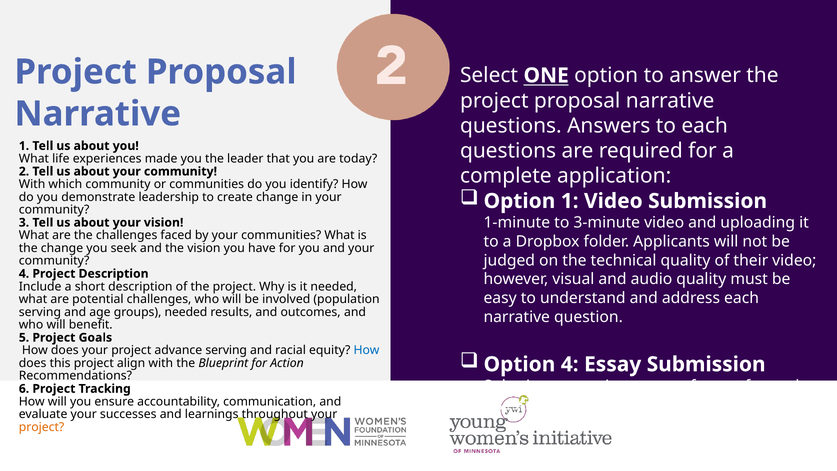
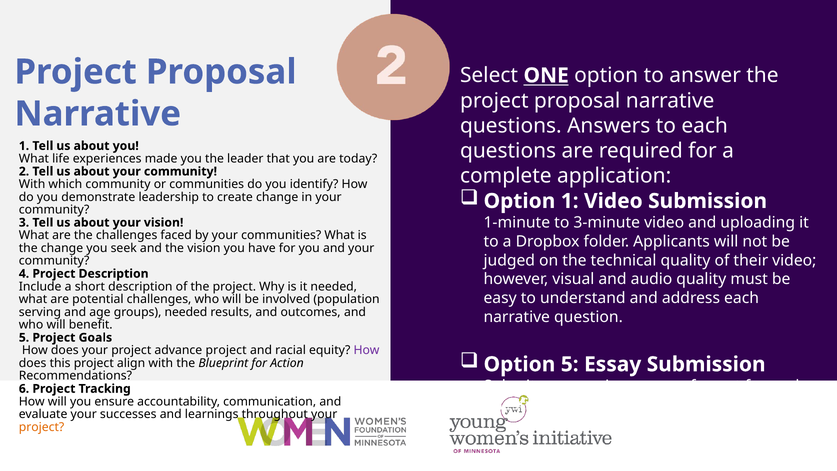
advance serving: serving -> project
How at (367, 350) colour: blue -> purple
Option 4: 4 -> 5
